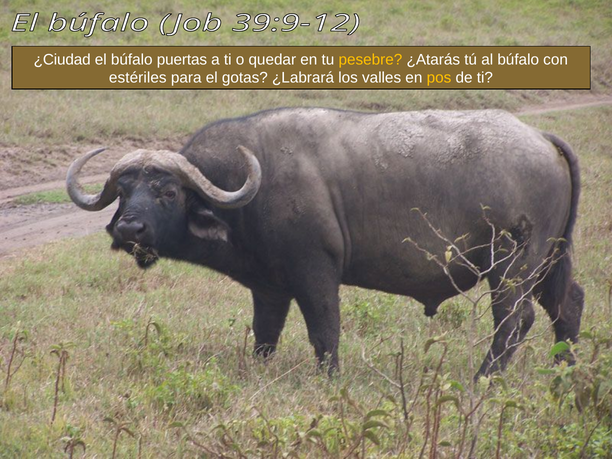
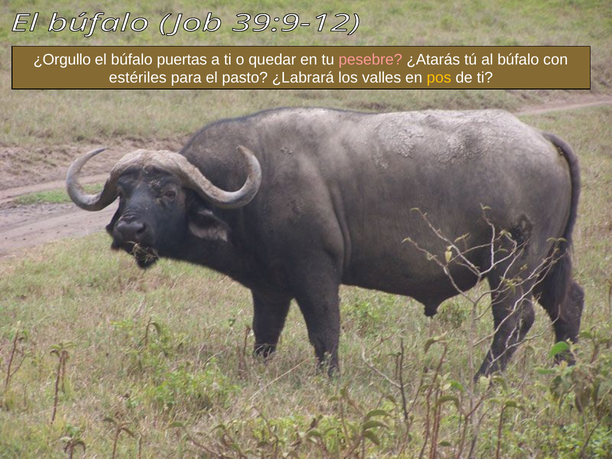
¿Ciudad: ¿Ciudad -> ¿Orgullo
pesebre colour: yellow -> pink
gotas: gotas -> pasto
